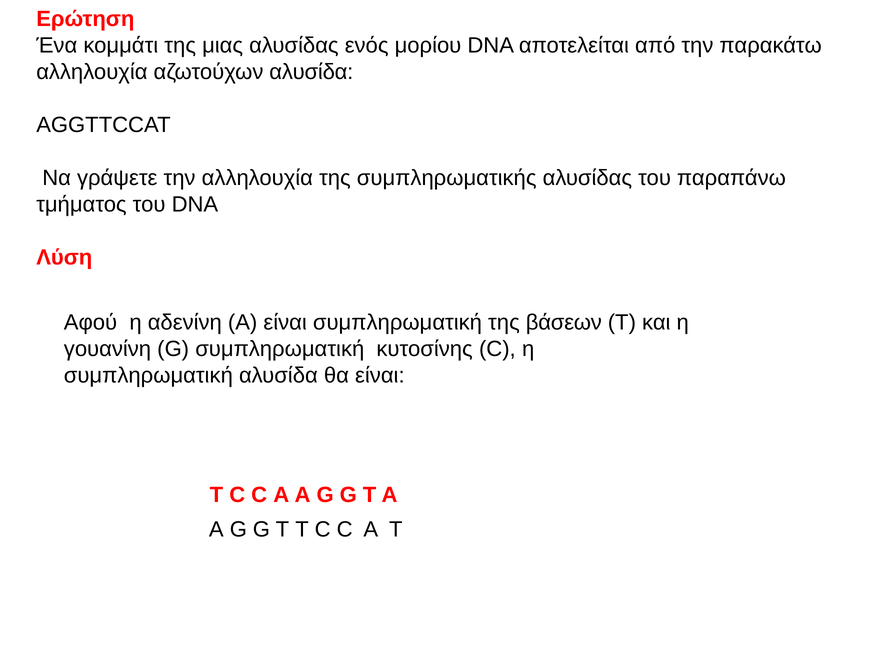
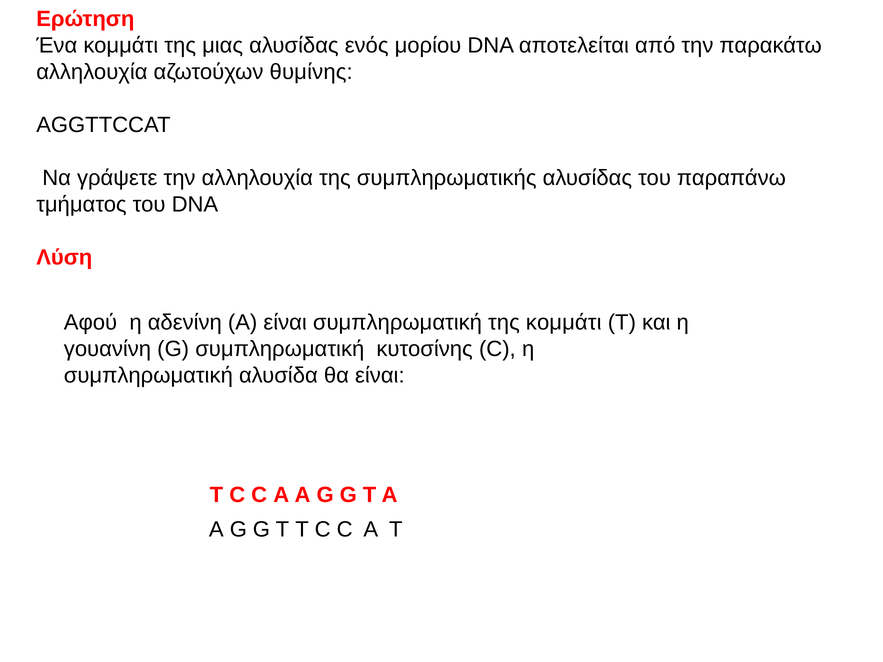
αζωτούχων αλυσίδα: αλυσίδα -> θυμίνης
της βάσεων: βάσεων -> κομμάτι
